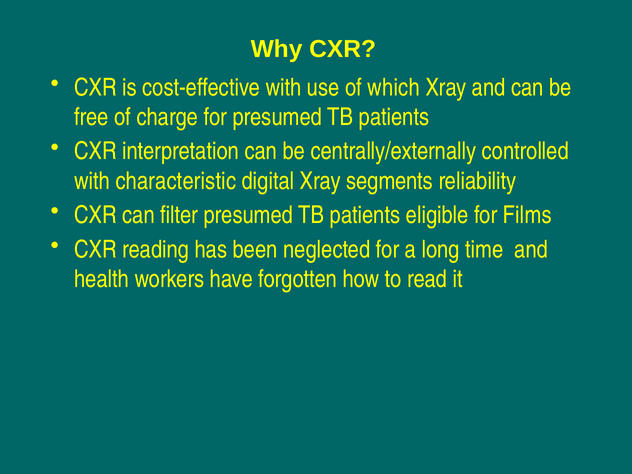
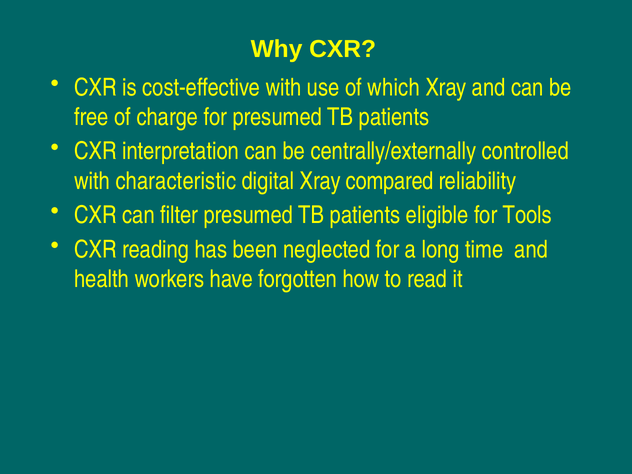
segments: segments -> compared
Films: Films -> Tools
